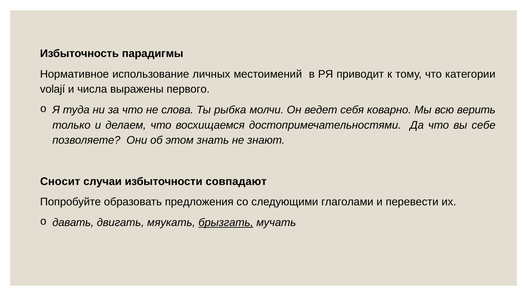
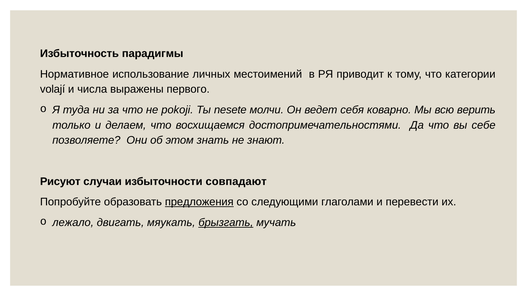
слова: слова -> pokoji
рыбка: рыбка -> nesete
Сносит: Сносит -> Рисуют
предложения underline: none -> present
давать: давать -> лежало
